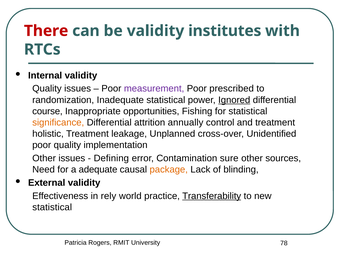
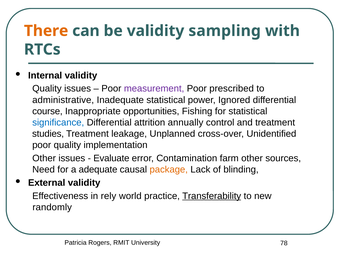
There colour: red -> orange
institutes: institutes -> sampling
randomization: randomization -> administrative
Ignored underline: present -> none
significance colour: orange -> blue
holistic: holistic -> studies
Defining: Defining -> Evaluate
sure: sure -> farm
statistical at (52, 207): statistical -> randomly
